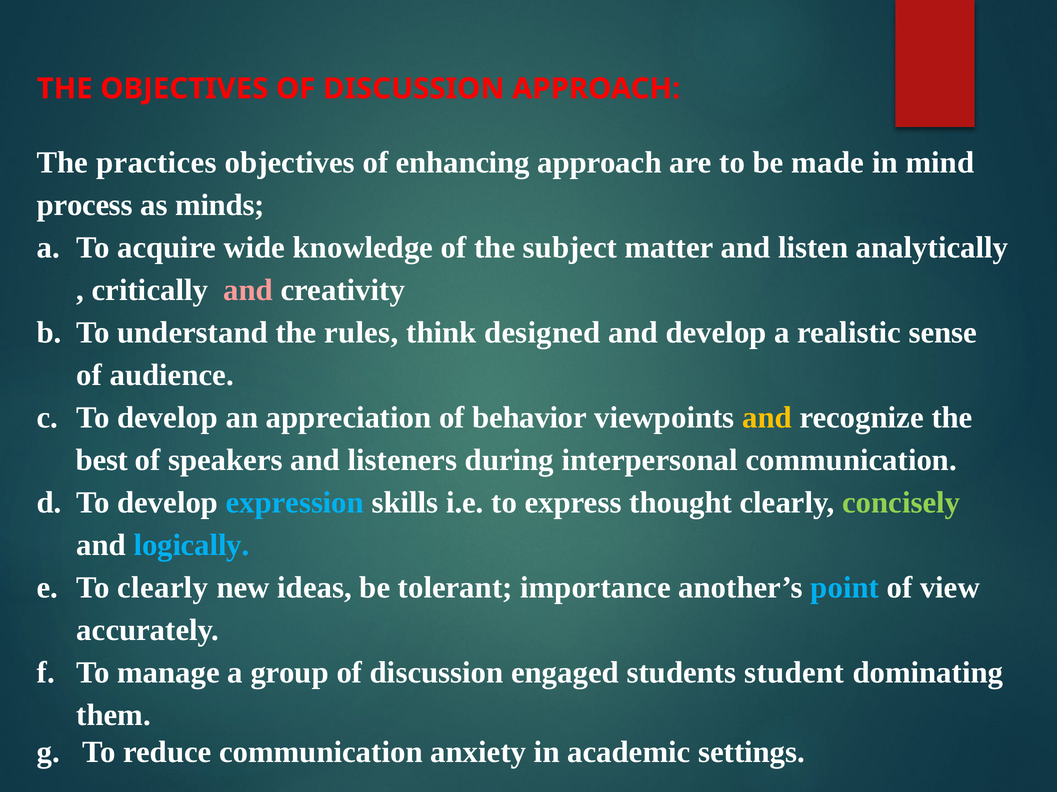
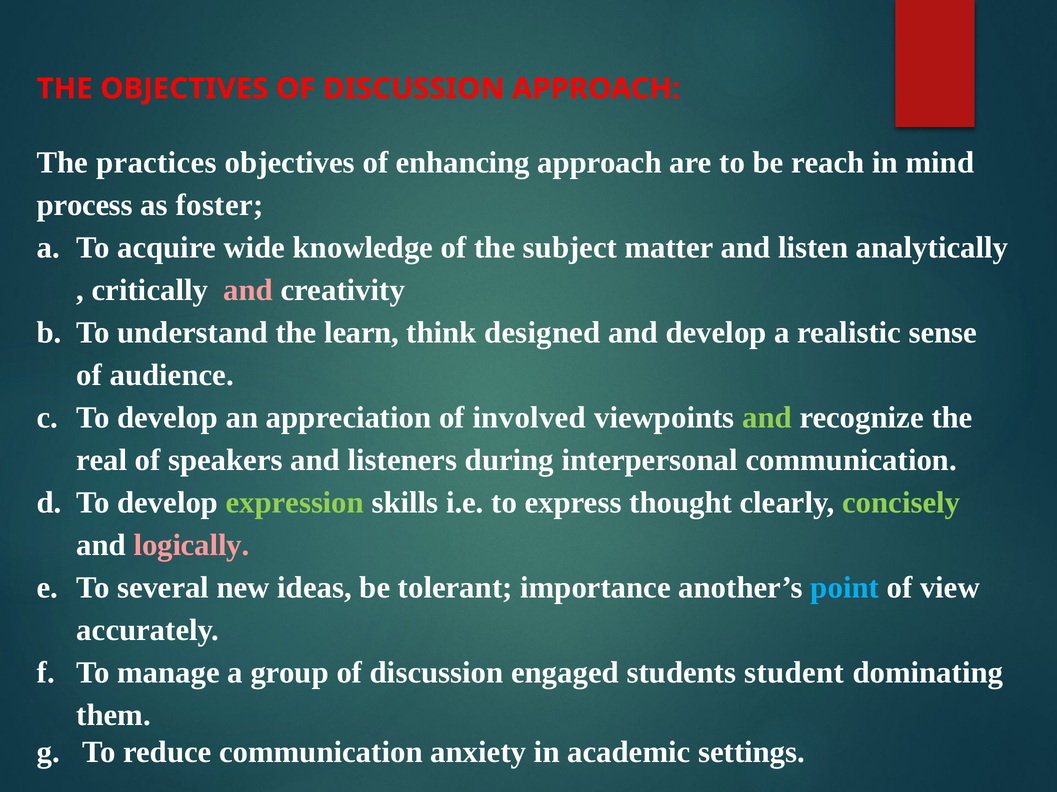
made: made -> reach
minds: minds -> foster
rules: rules -> learn
behavior: behavior -> involved
and at (767, 418) colour: yellow -> light green
best: best -> real
expression colour: light blue -> light green
logically colour: light blue -> pink
To clearly: clearly -> several
